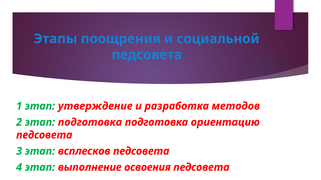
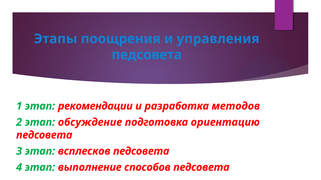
социальной: социальной -> управления
утверждение: утверждение -> рекомендации
этап подготовка: подготовка -> обсуждение
освоения: освоения -> способов
